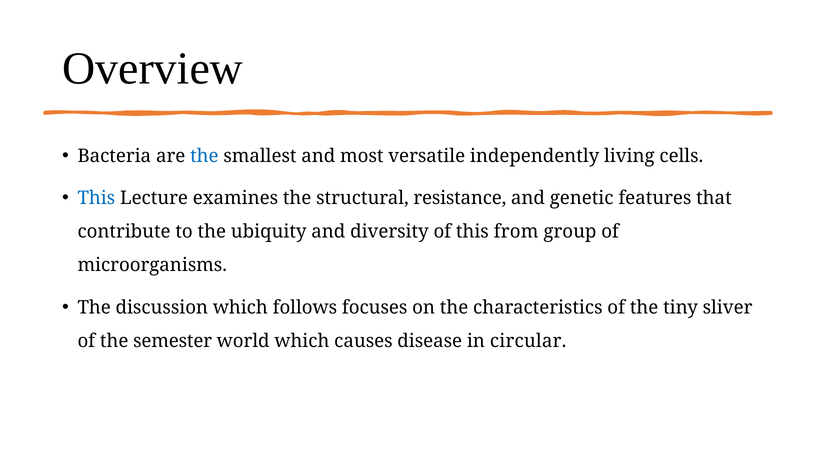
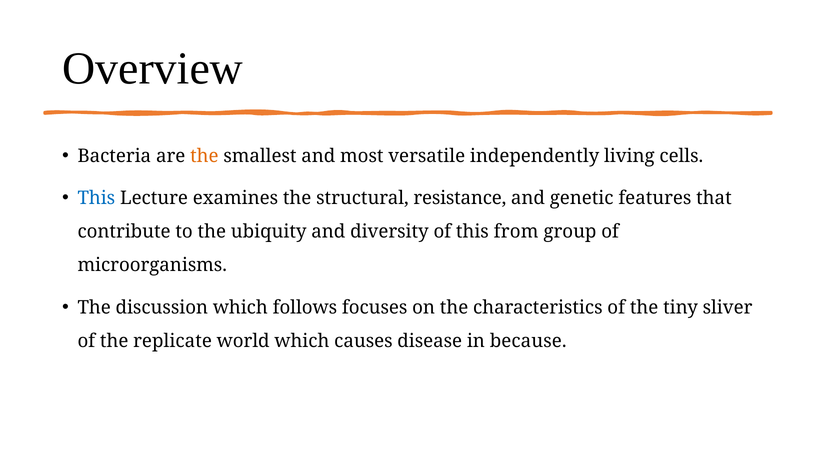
the at (204, 156) colour: blue -> orange
semester: semester -> replicate
circular: circular -> because
